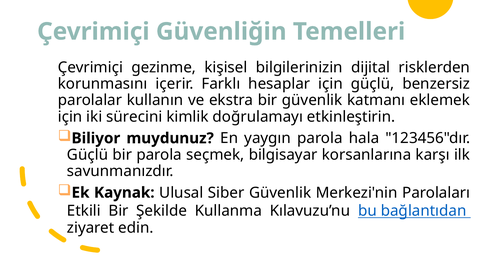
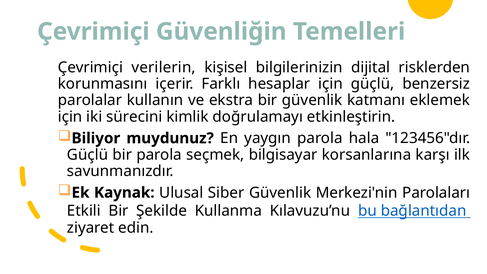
gezinme: gezinme -> verilerin
